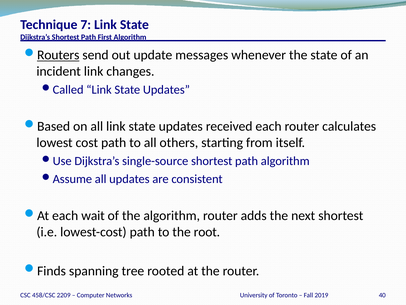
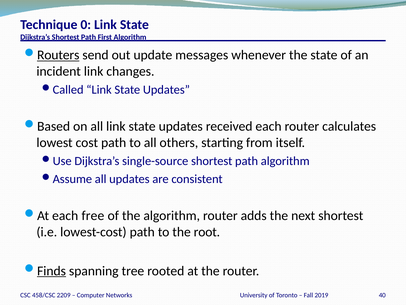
7: 7 -> 0
wait: wait -> free
Finds underline: none -> present
